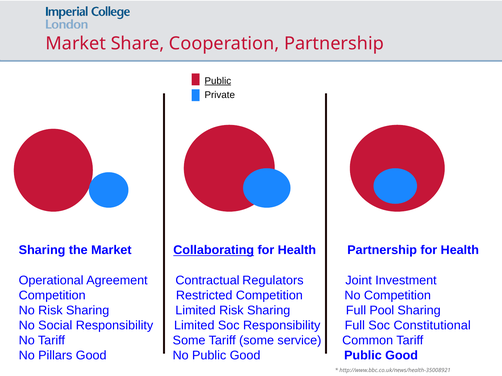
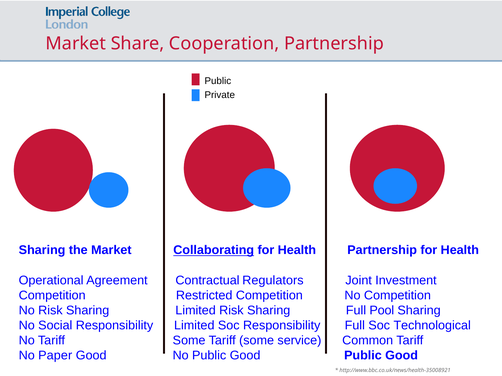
Public at (218, 81) underline: present -> none
Constitutional: Constitutional -> Technological
Pillars: Pillars -> Paper
